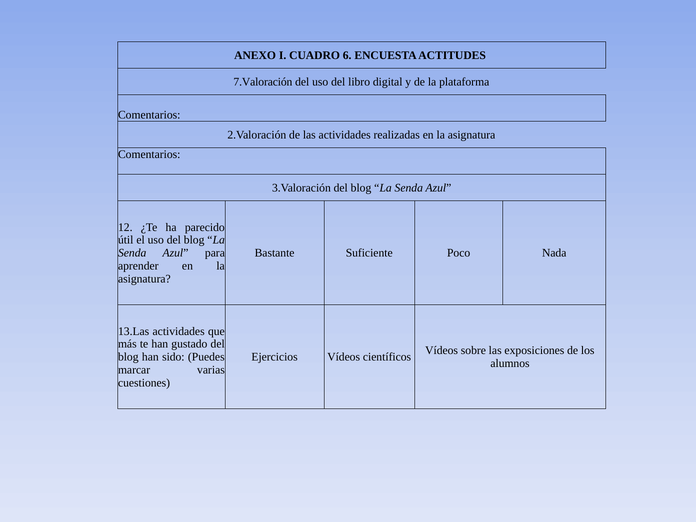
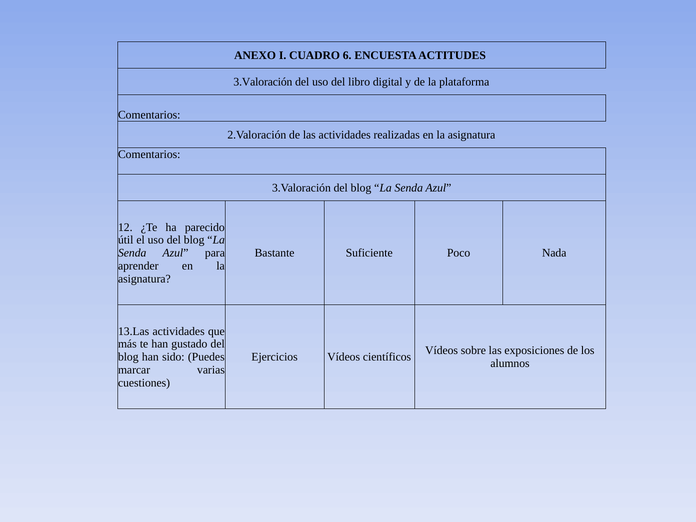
7.Valoración at (263, 82): 7.Valoración -> 3.Valoración
